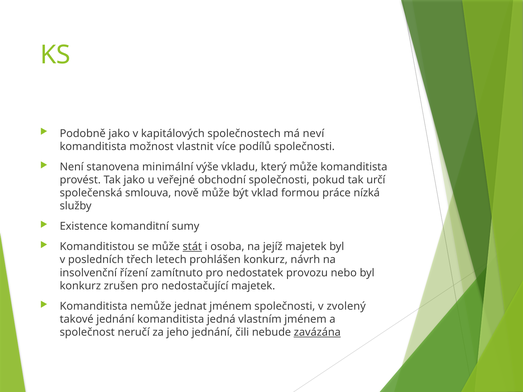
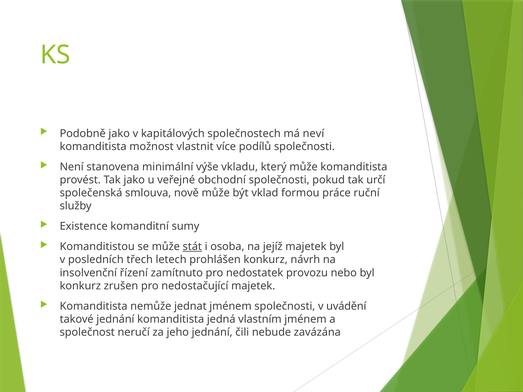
nízká: nízká -> ruční
zvolený: zvolený -> uvádění
zavázána underline: present -> none
